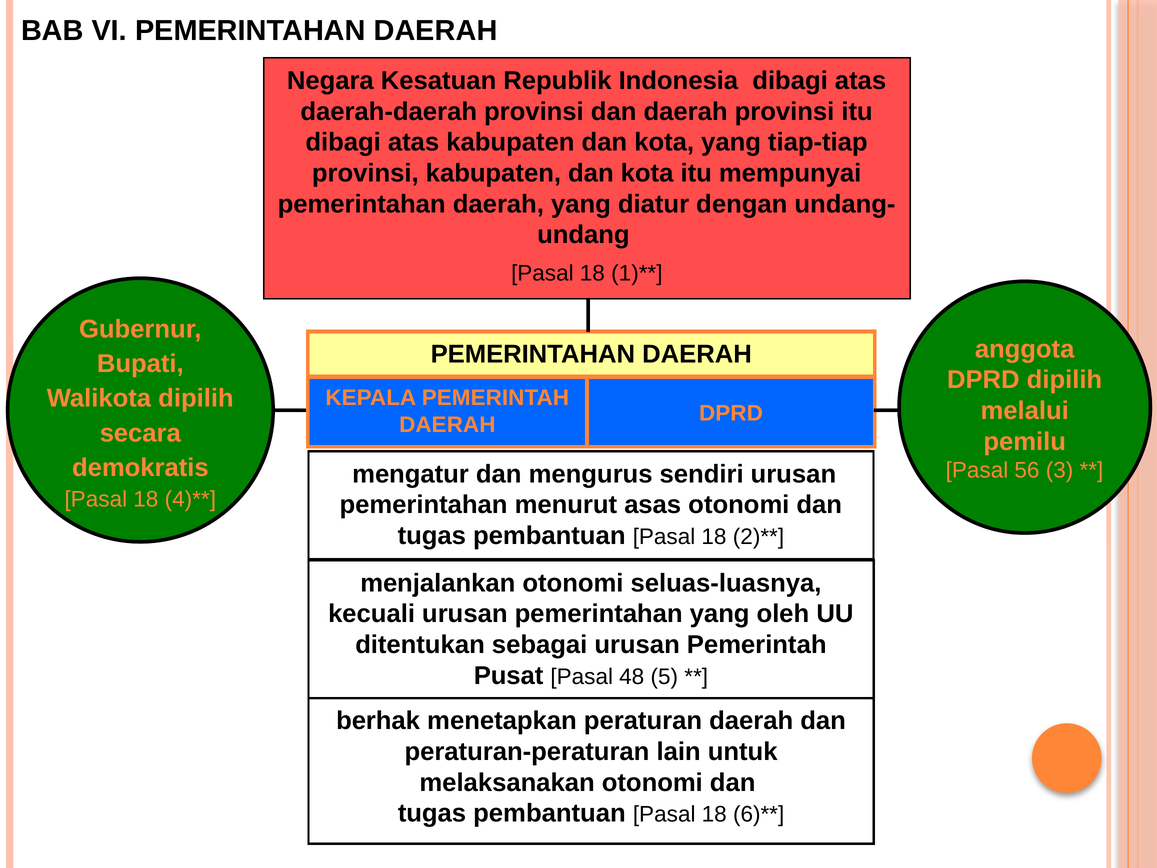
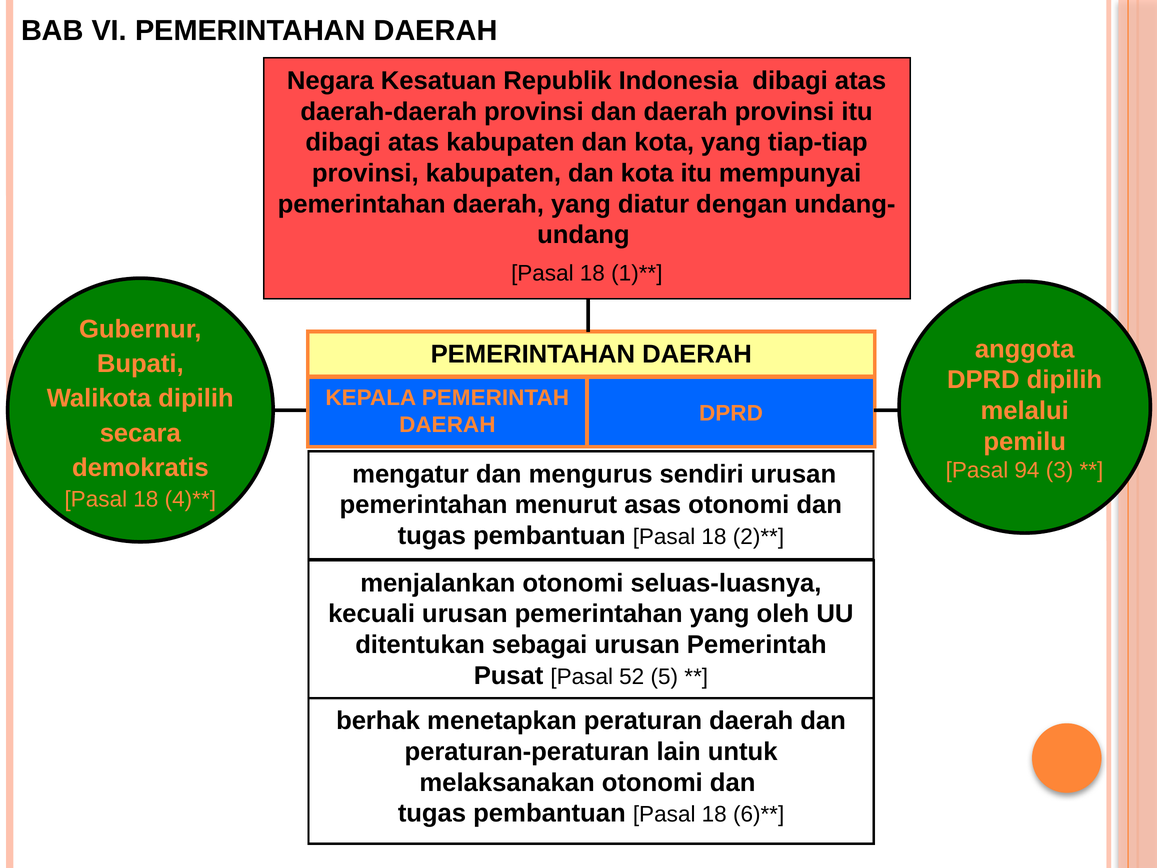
56: 56 -> 94
48: 48 -> 52
